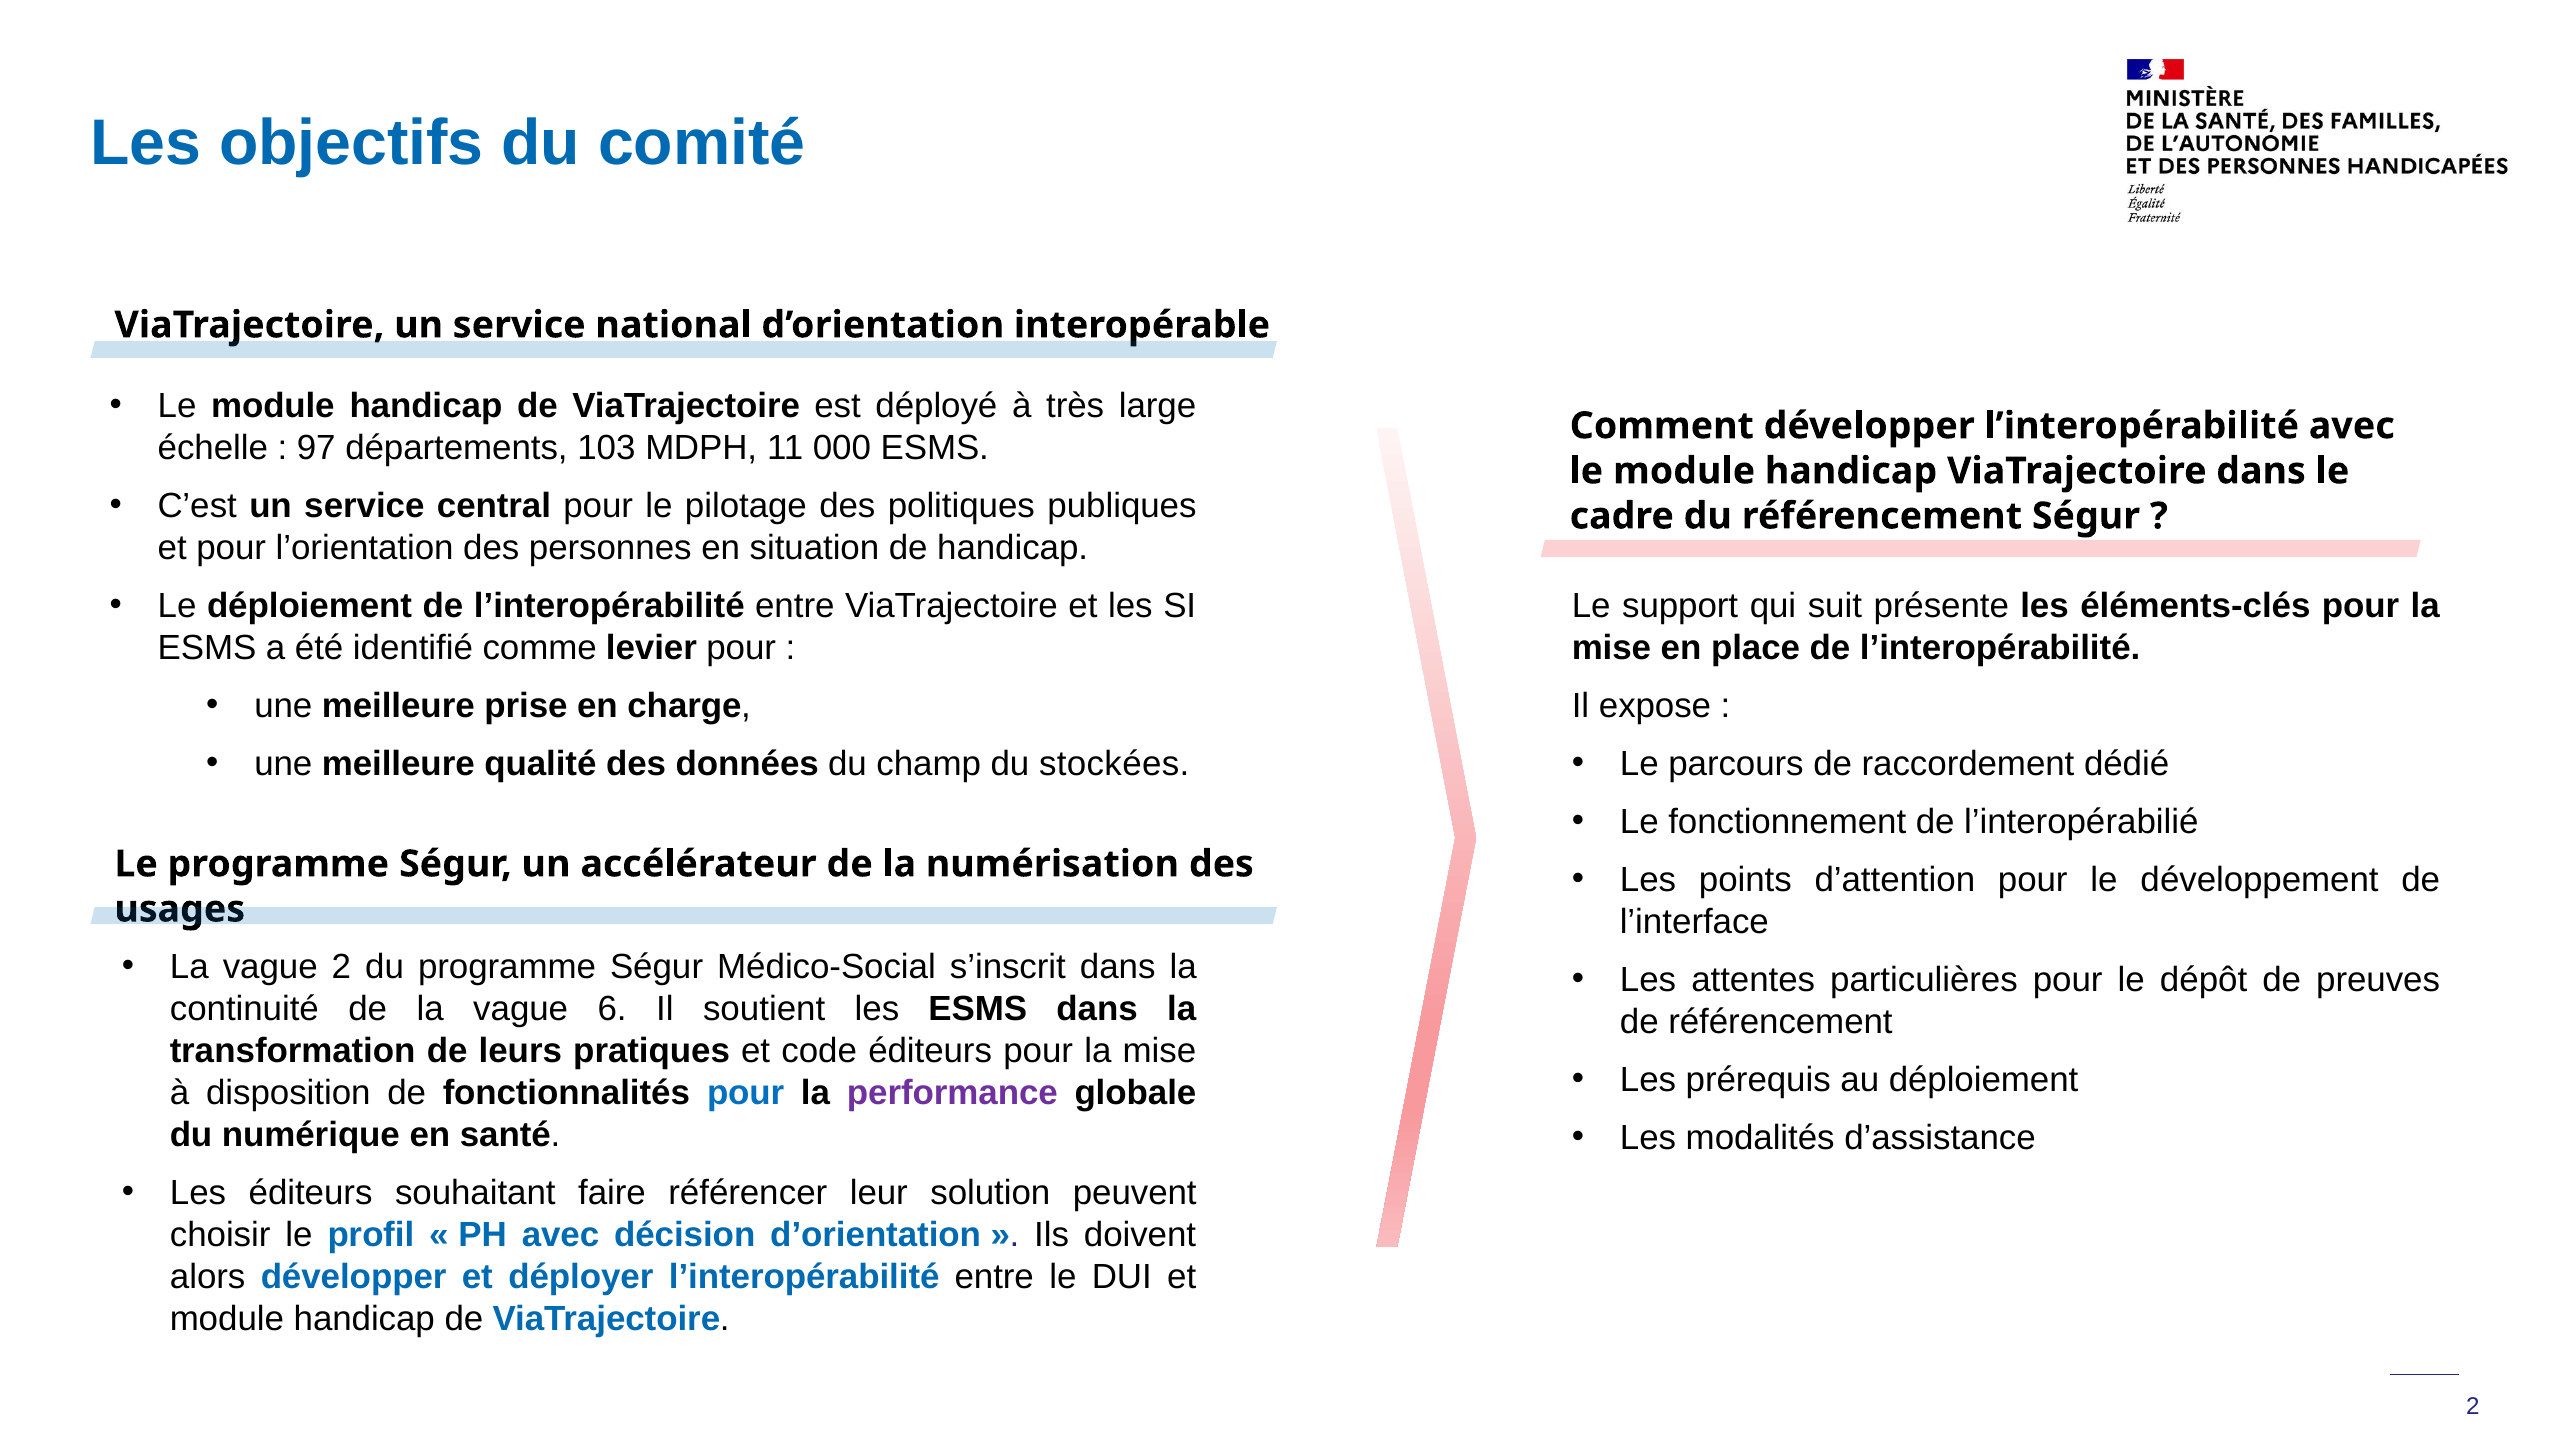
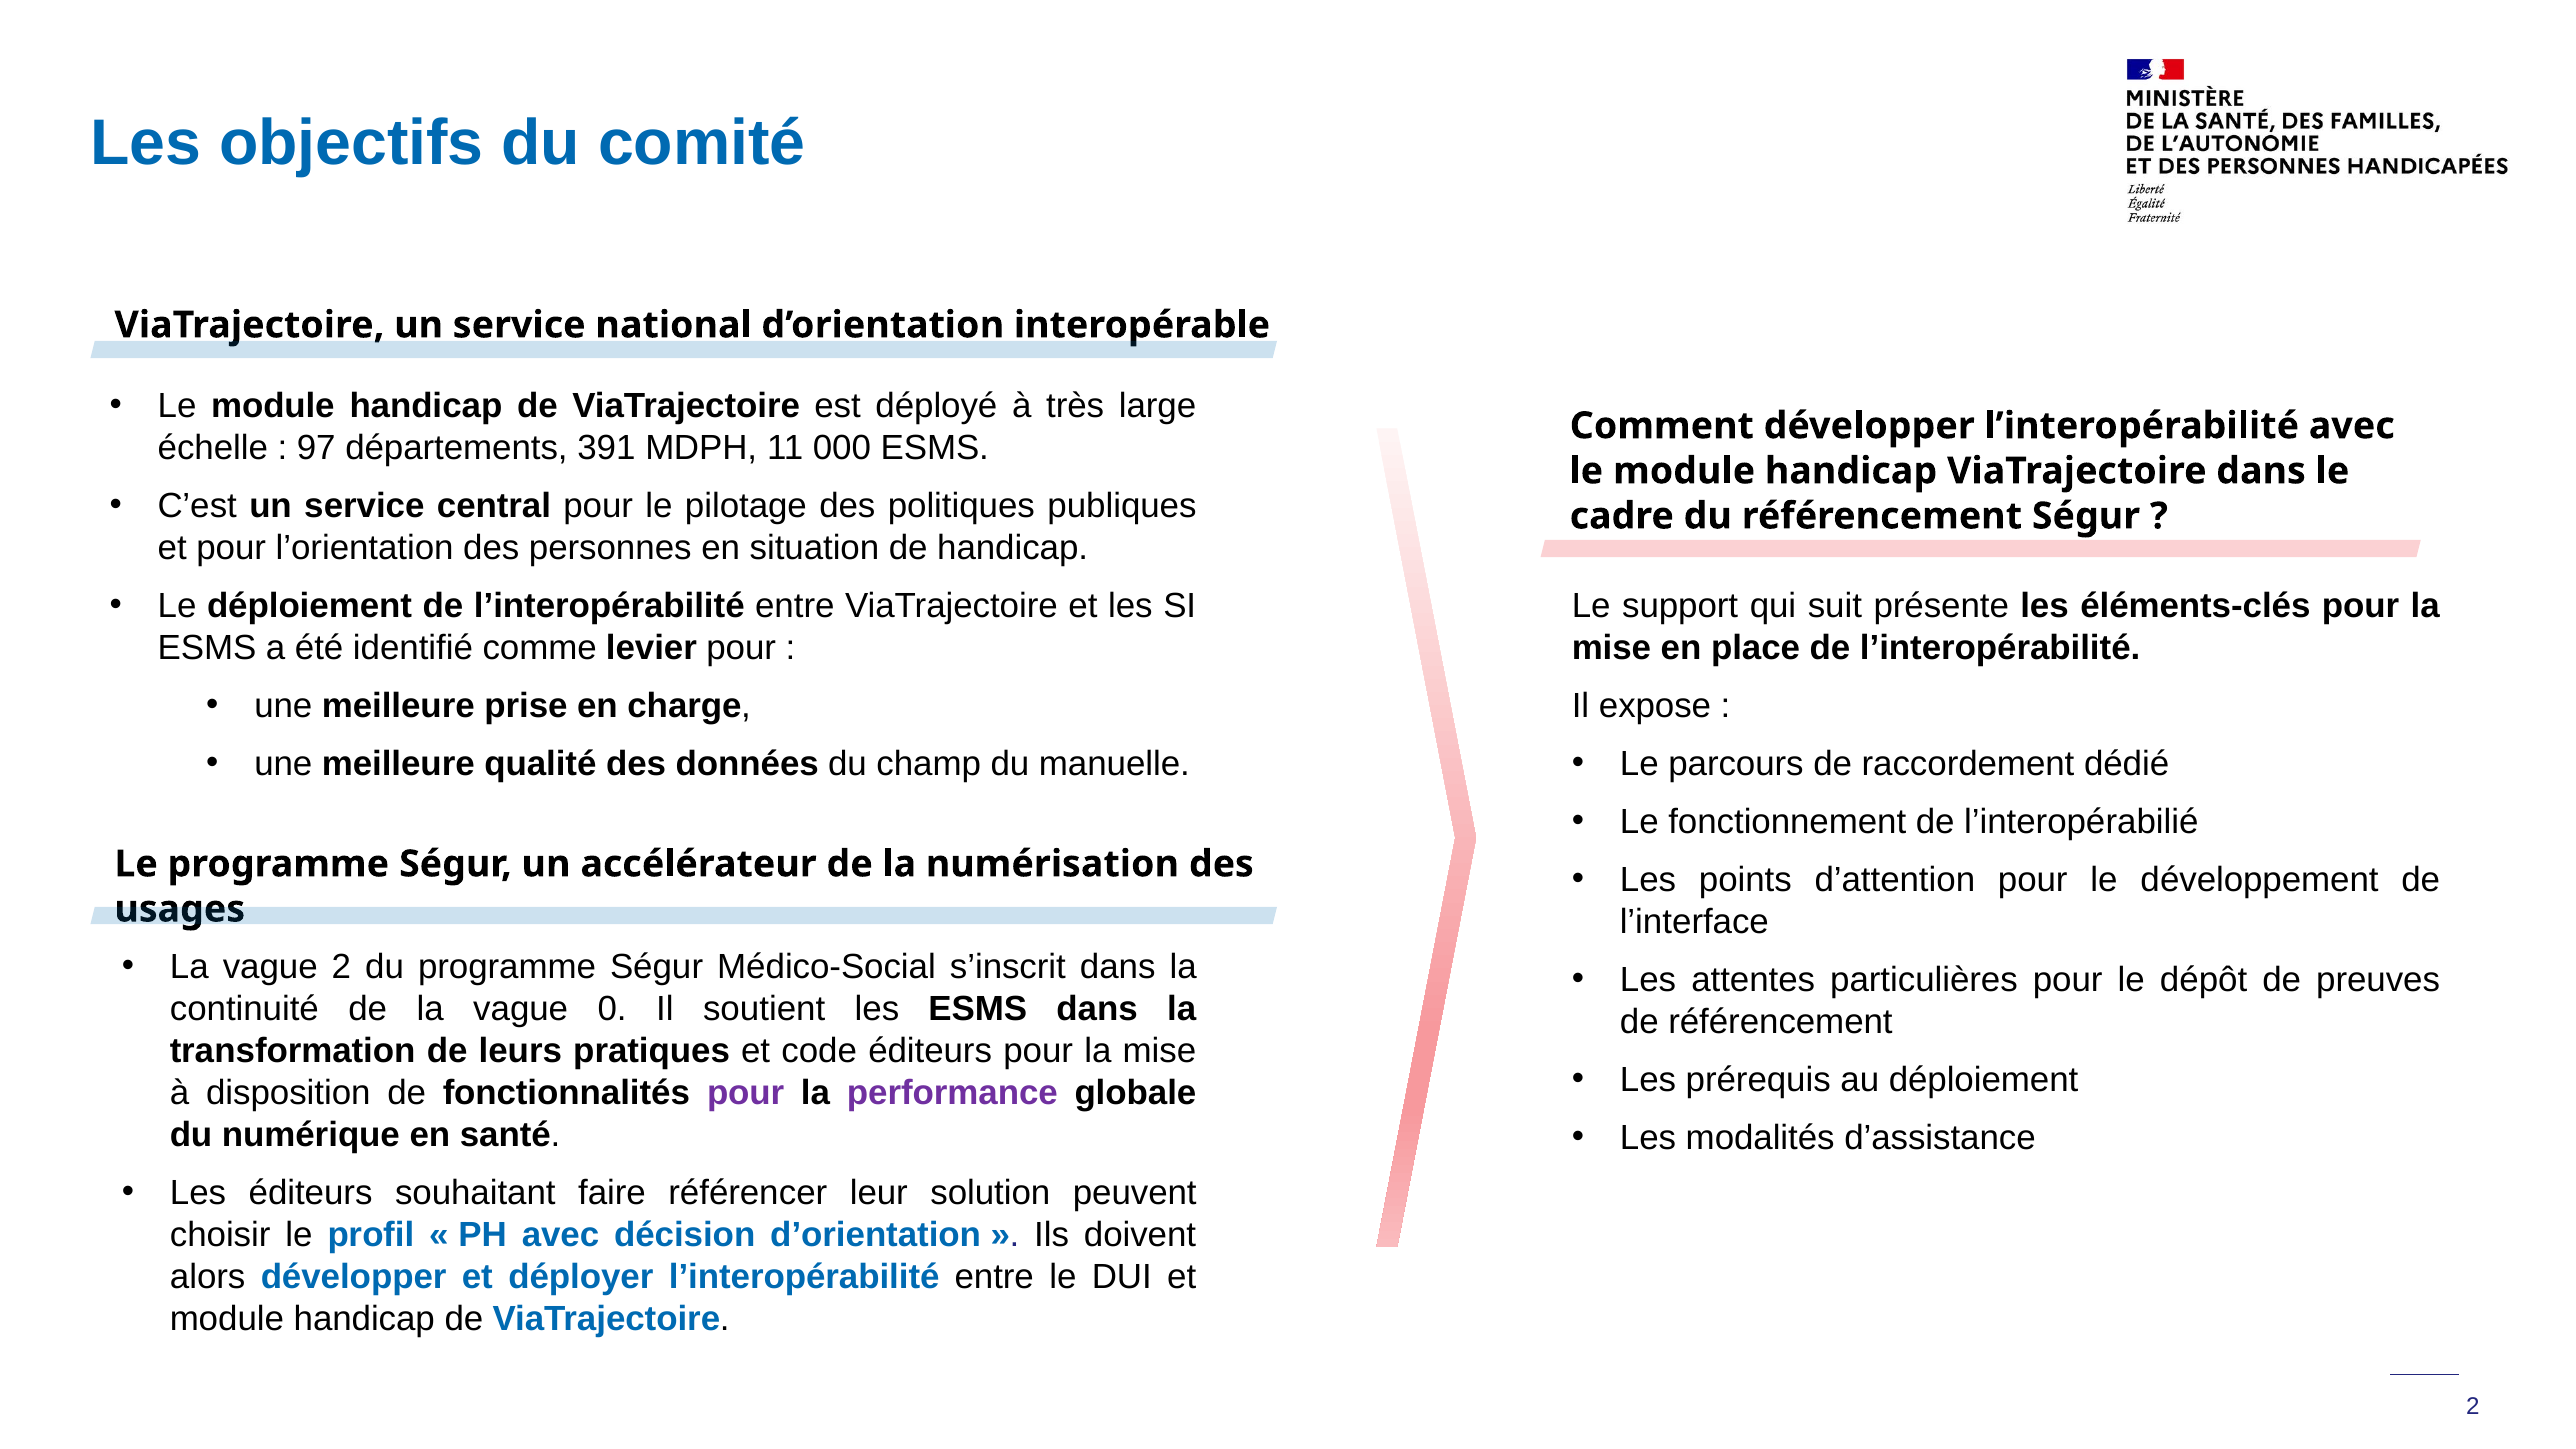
103: 103 -> 391
stockées: stockées -> manuelle
6: 6 -> 0
pour at (746, 1093) colour: blue -> purple
